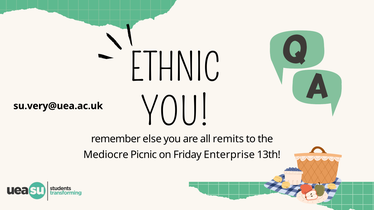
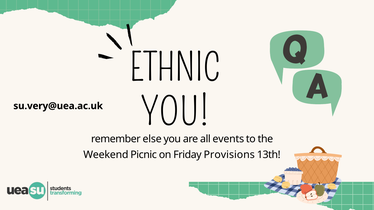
remits: remits -> events
Mediocre: Mediocre -> Weekend
Enterprise: Enterprise -> Provisions
